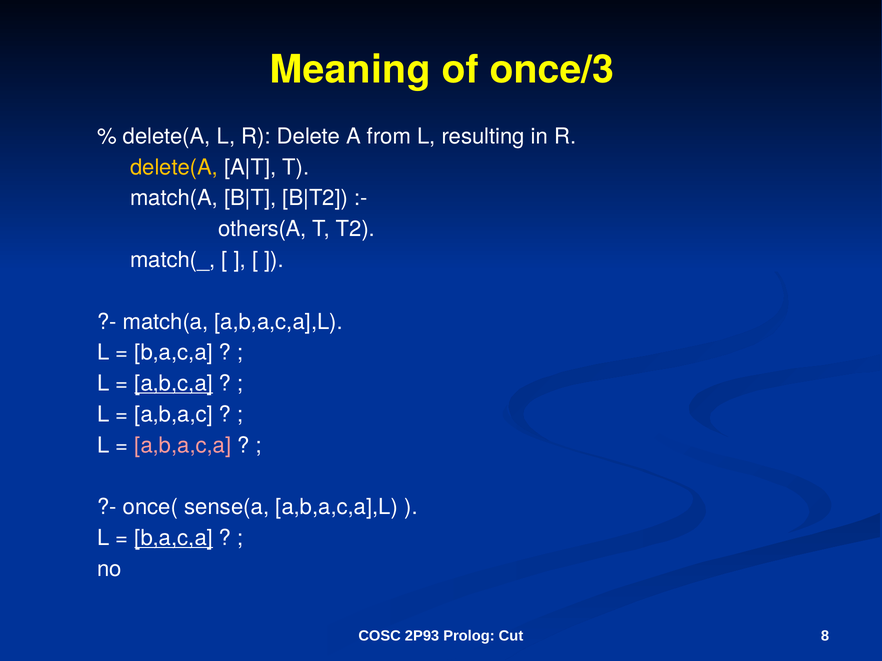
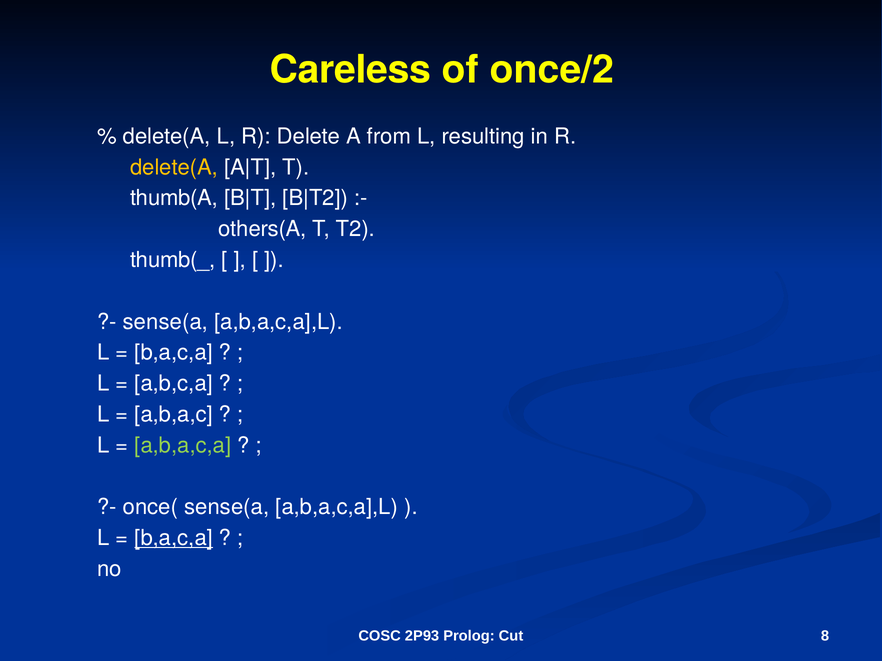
Meaning: Meaning -> Careless
once/3: once/3 -> once/2
match(A at (174, 198): match(A -> thumb(A
match(_: match(_ -> thumb(_
match(a at (166, 322): match(a -> sense(a
a,b,c,a underline: present -> none
a,b,a,c,a colour: pink -> light green
